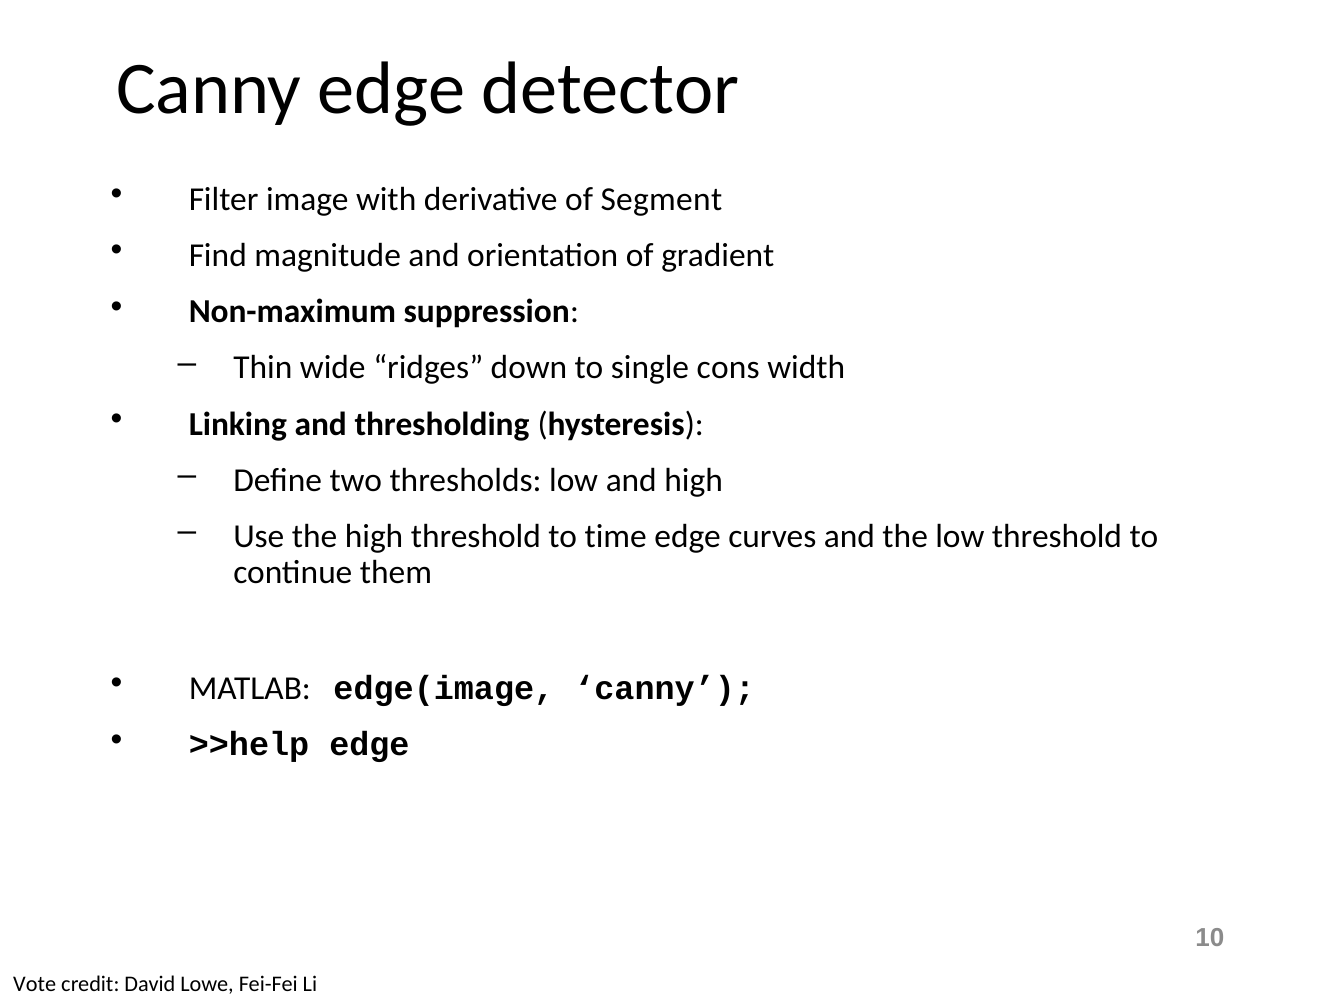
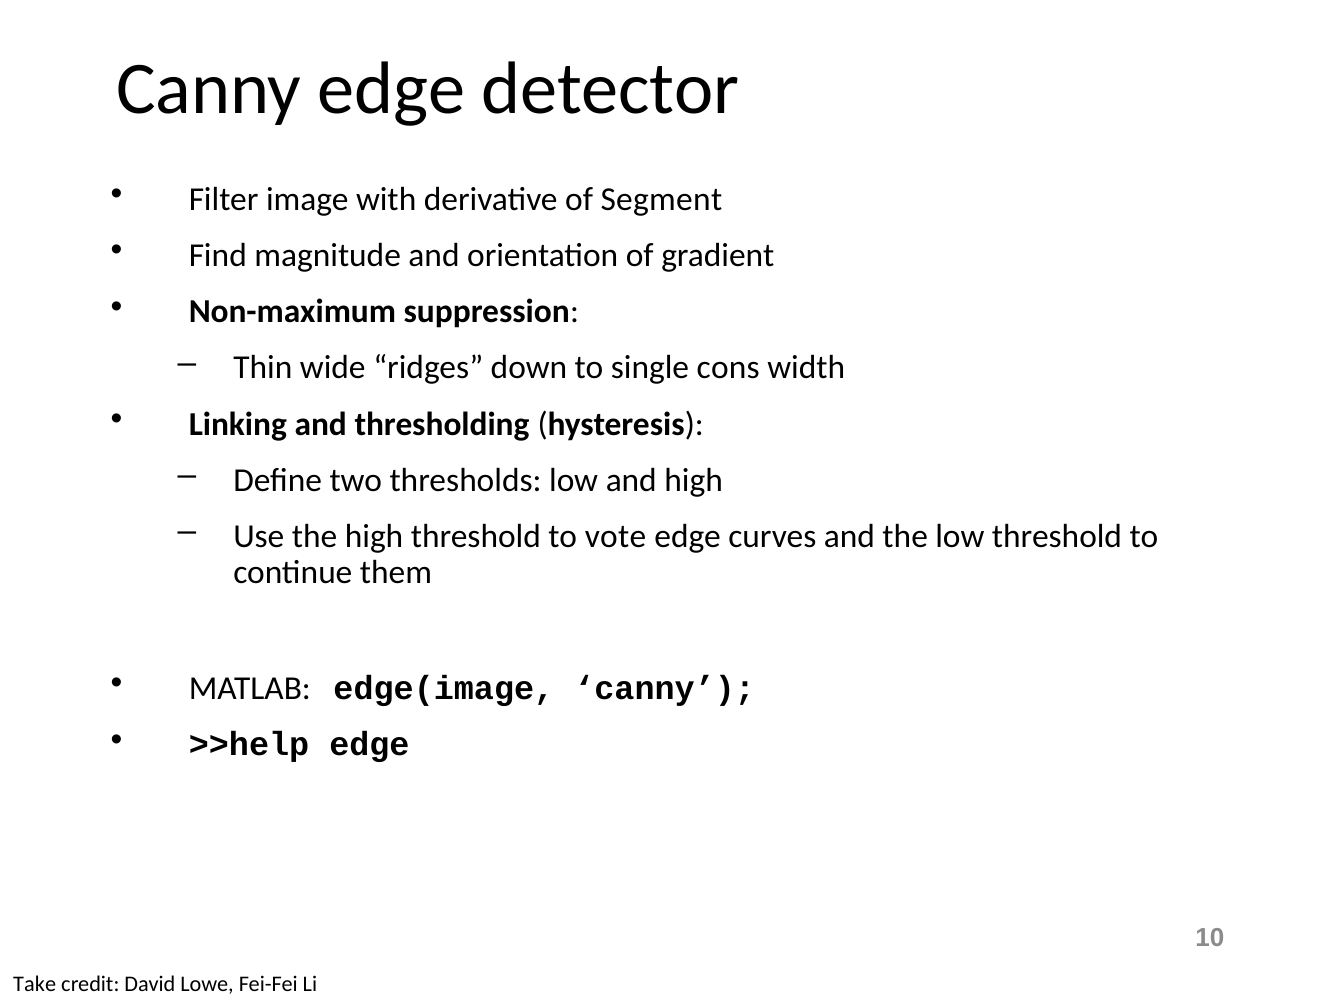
time: time -> vote
Vote: Vote -> Take
